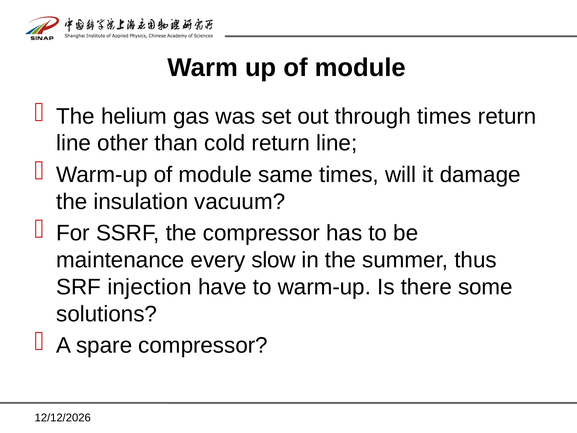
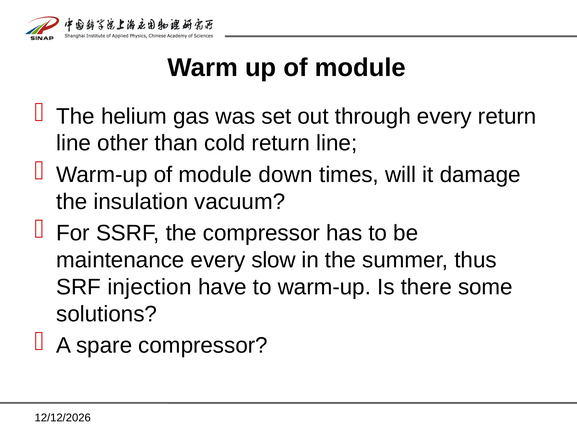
through times: times -> every
same: same -> down
